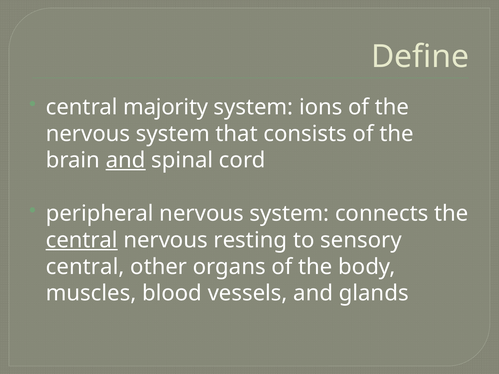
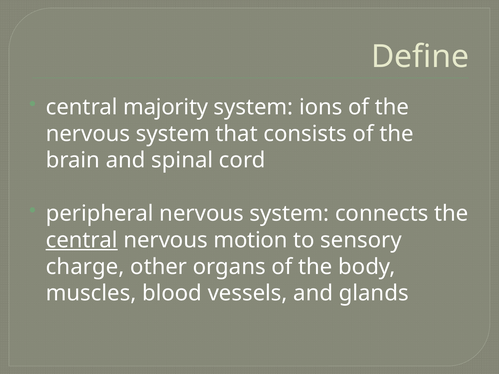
and at (126, 160) underline: present -> none
resting: resting -> motion
central at (85, 267): central -> charge
